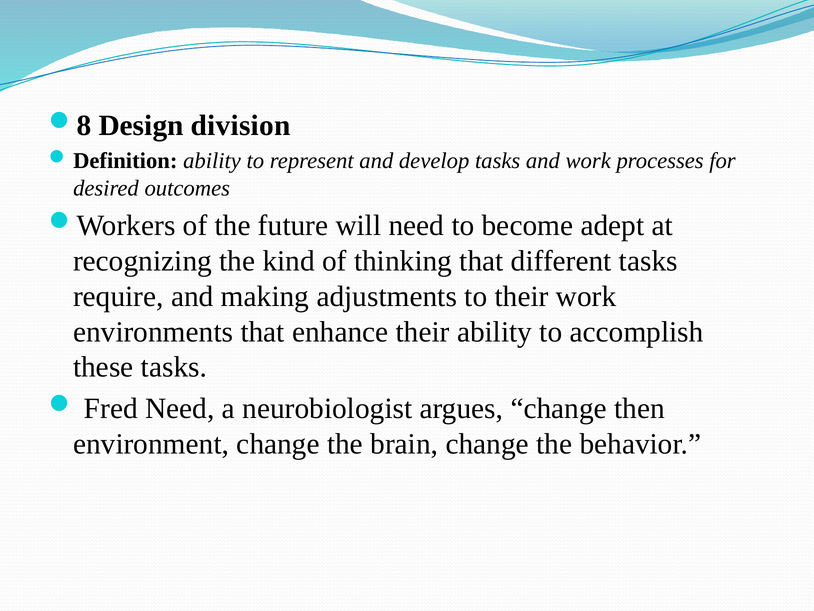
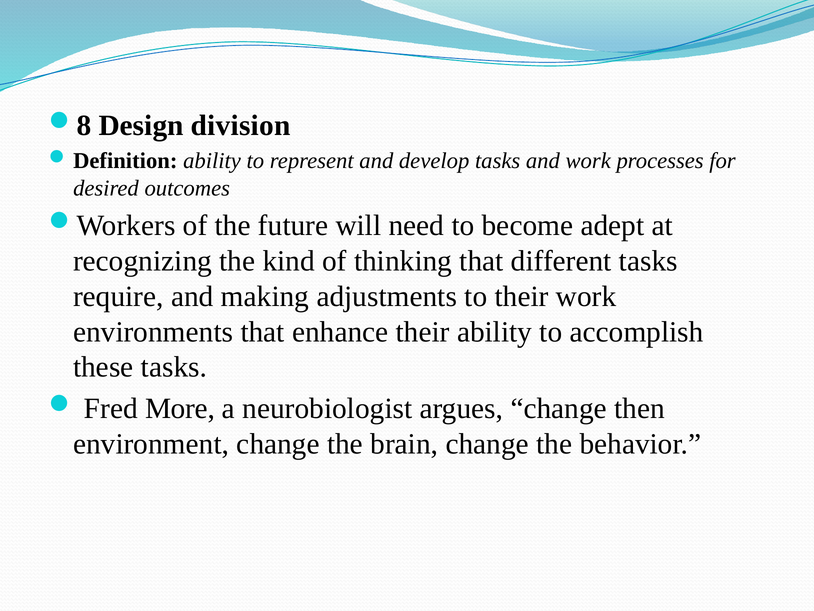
Fred Need: Need -> More
